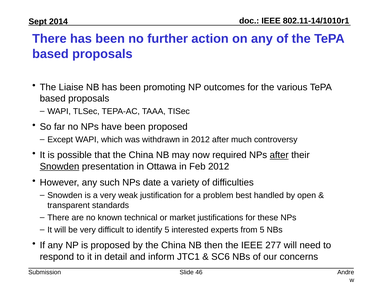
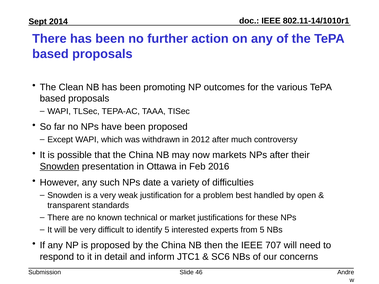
Liaise: Liaise -> Clean
required: required -> markets
after at (279, 155) underline: present -> none
Feb 2012: 2012 -> 2016
277: 277 -> 707
